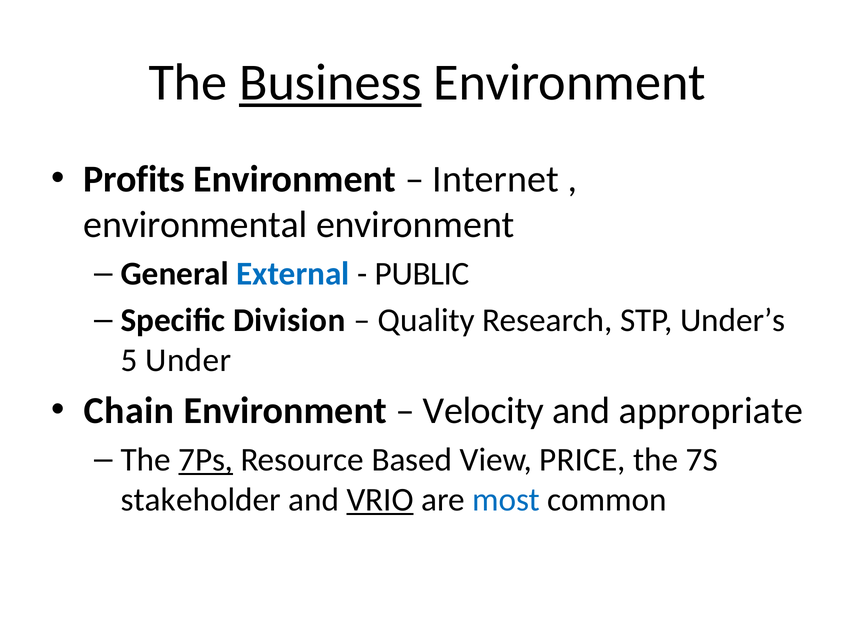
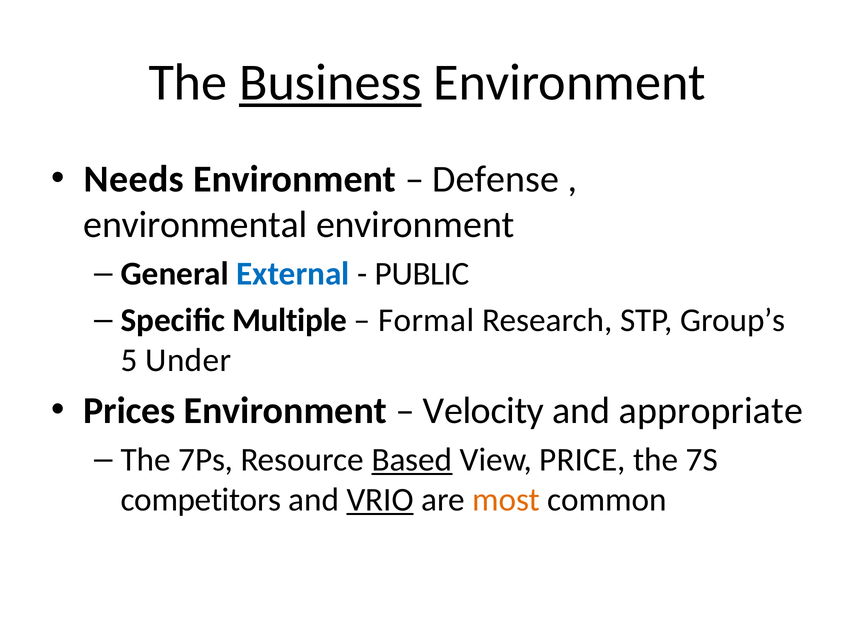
Profits: Profits -> Needs
Internet: Internet -> Defense
Division: Division -> Multiple
Quality: Quality -> Formal
Under’s: Under’s -> Group’s
Chain: Chain -> Prices
7Ps underline: present -> none
Based underline: none -> present
stakeholder: stakeholder -> competitors
most colour: blue -> orange
